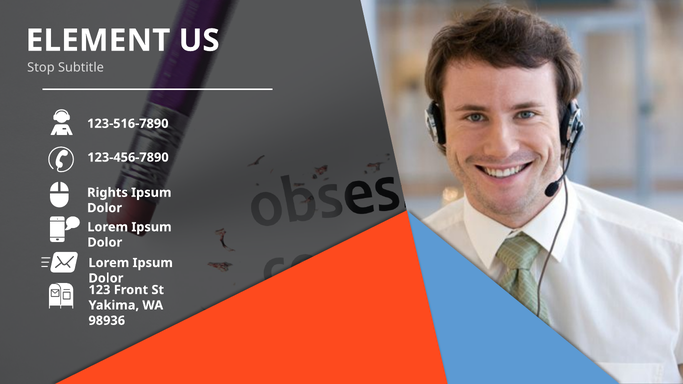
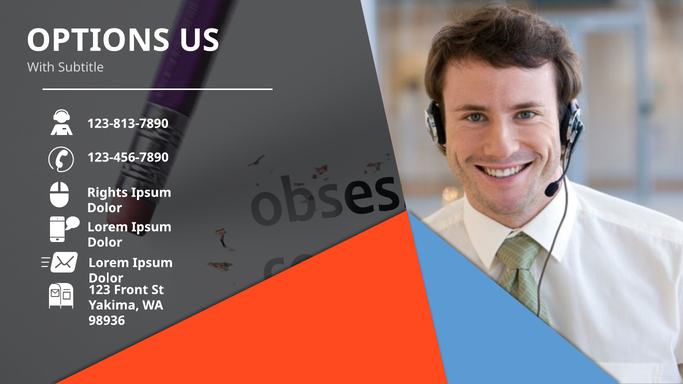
ELEMENT: ELEMENT -> OPTIONS
Stop: Stop -> With
123-516-7890: 123-516-7890 -> 123-813-7890
